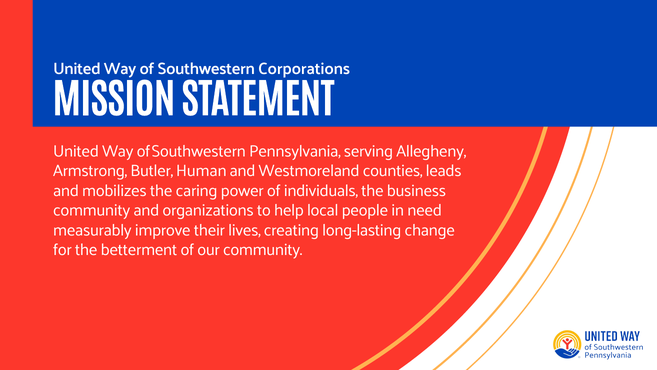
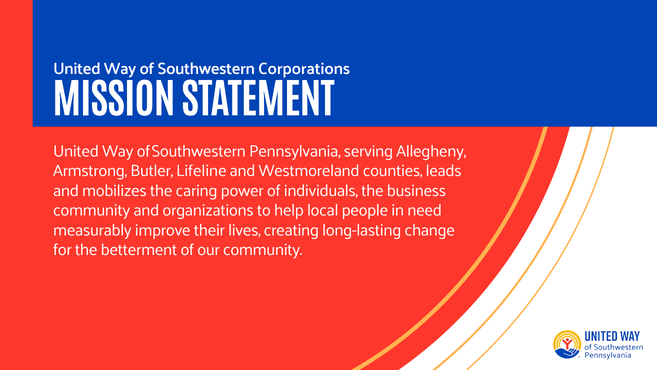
Human: Human -> Lifeline
